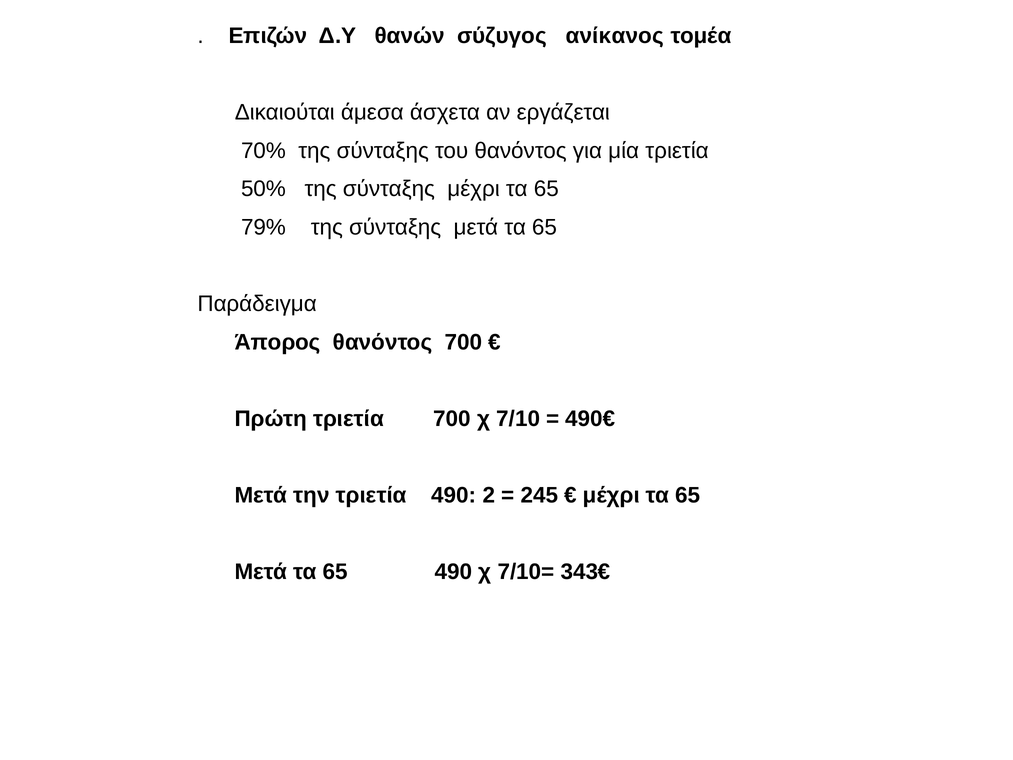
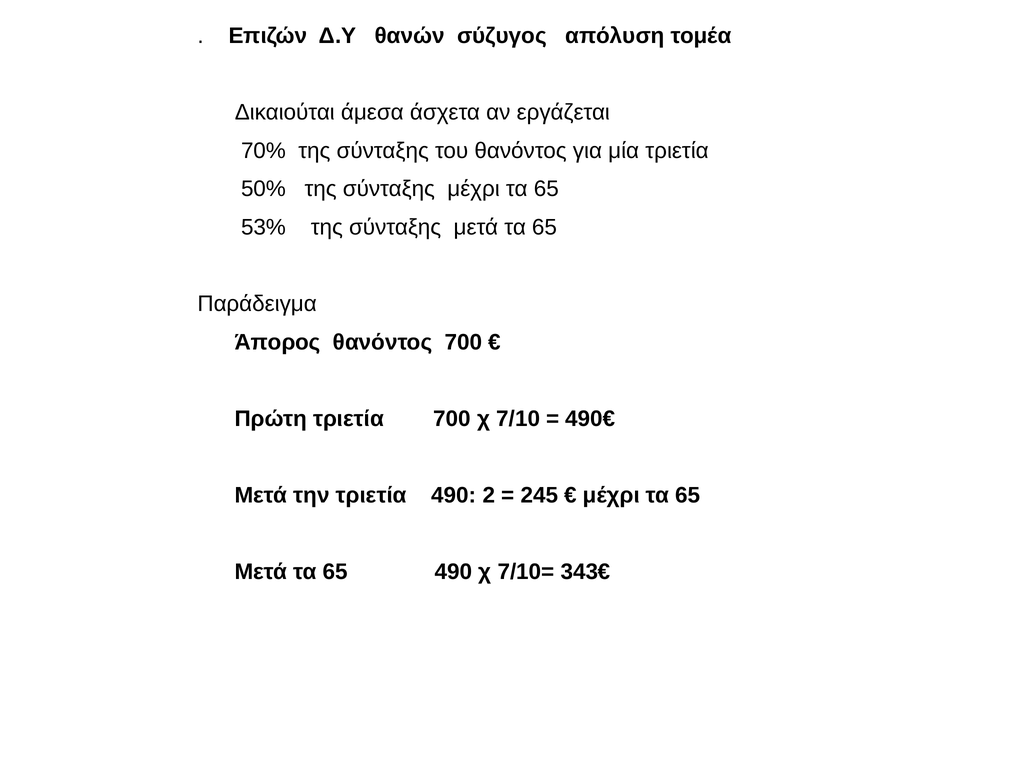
ανίκανος: ανίκανος -> απόλυση
79%: 79% -> 53%
